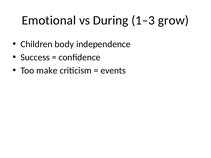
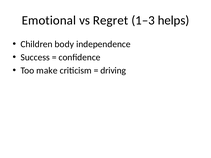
During: During -> Regret
grow: grow -> helps
events: events -> driving
